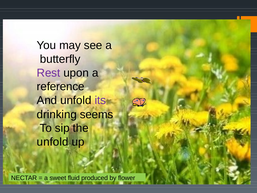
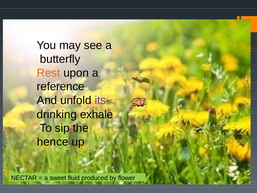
Rest colour: purple -> orange
seems: seems -> exhale
unfold at (53, 142): unfold -> hence
